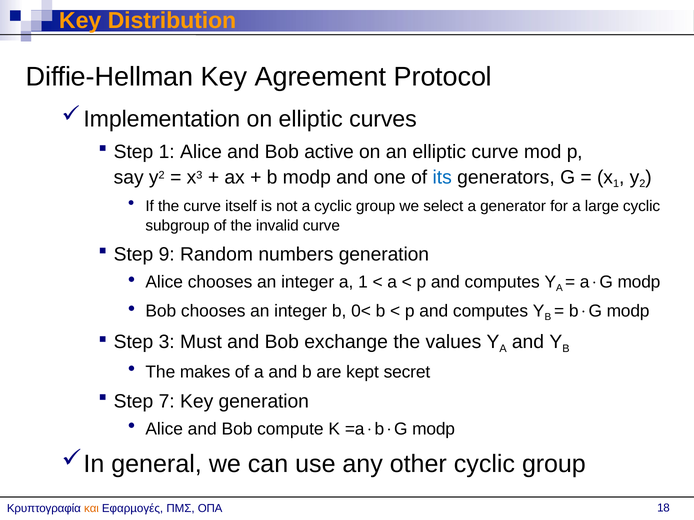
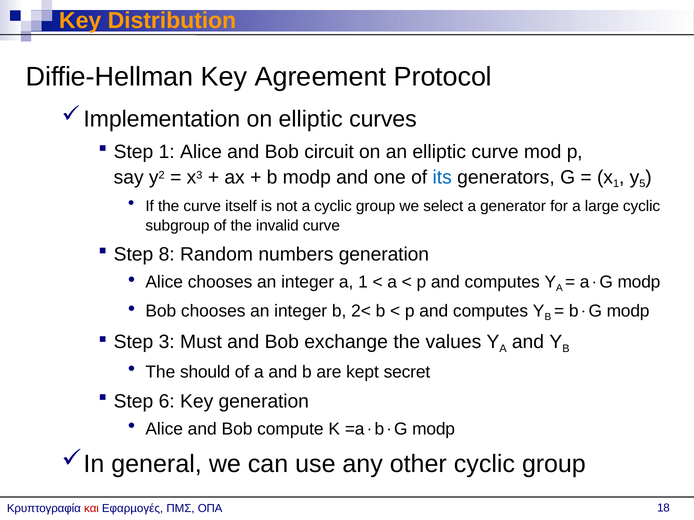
active: active -> circuit
2: 2 -> 5
9: 9 -> 8
0<: 0< -> 2<
makes: makes -> should
7: 7 -> 6
και colour: orange -> red
